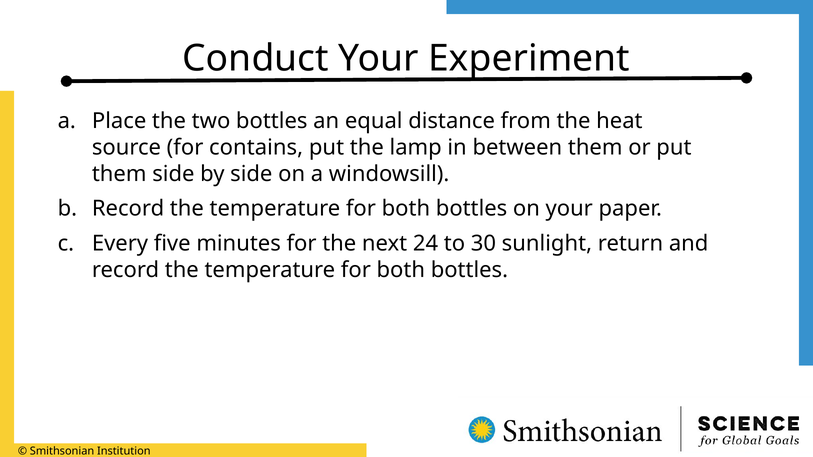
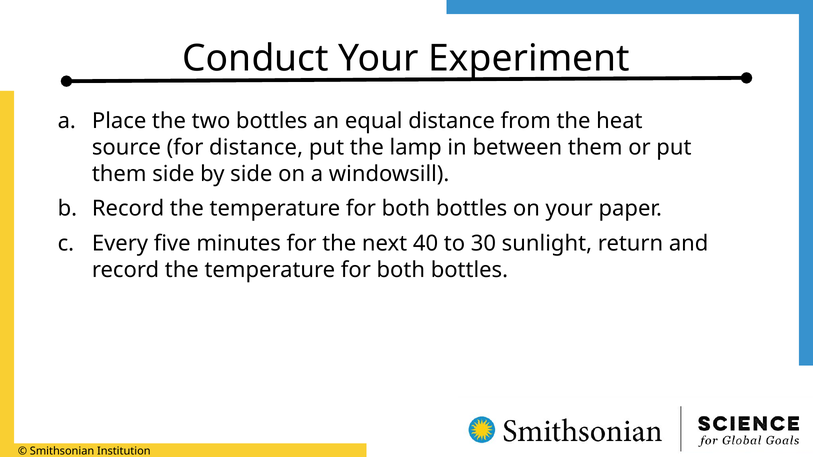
for contains: contains -> distance
24: 24 -> 40
